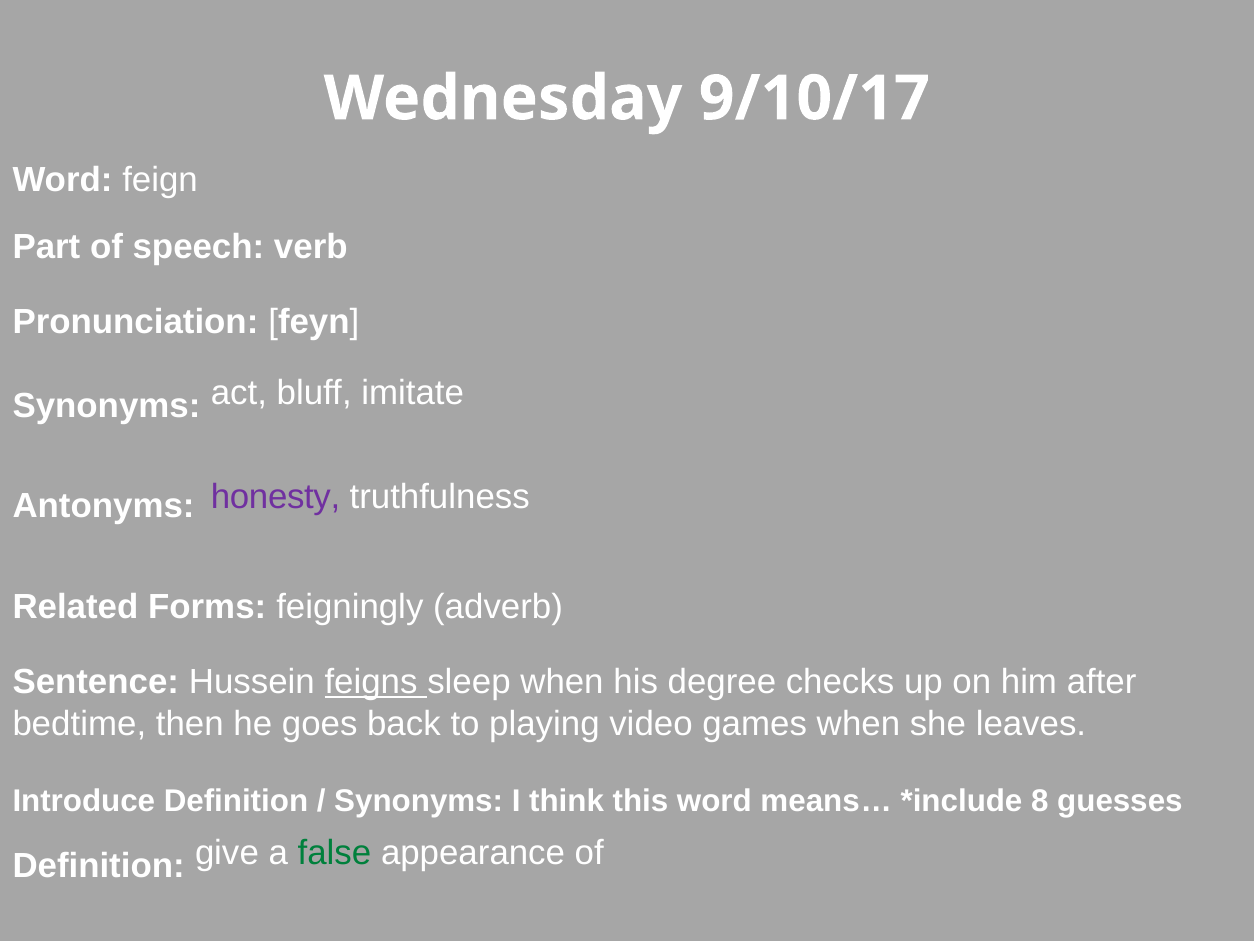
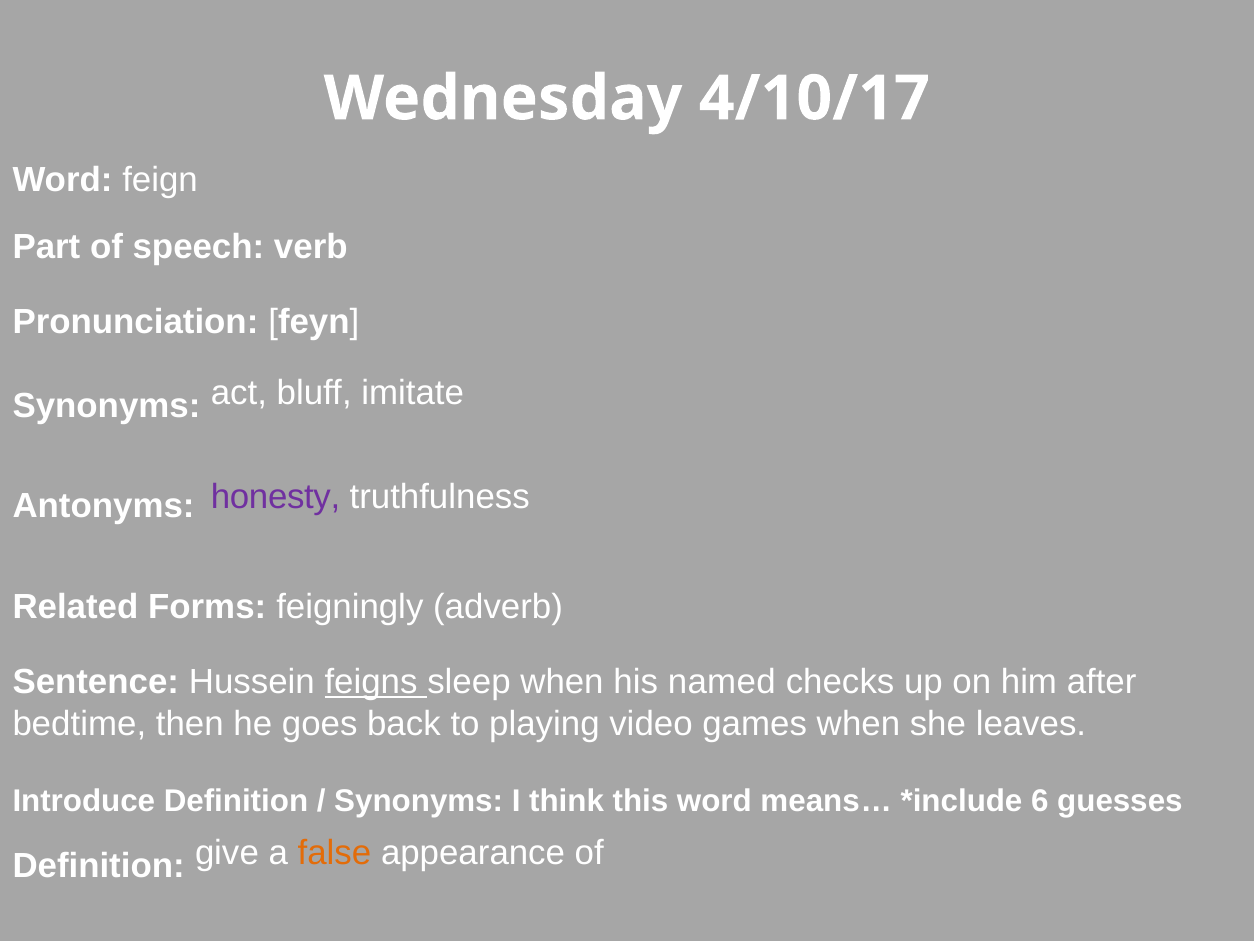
9/10/17: 9/10/17 -> 4/10/17
degree: degree -> named
8: 8 -> 6
false colour: green -> orange
